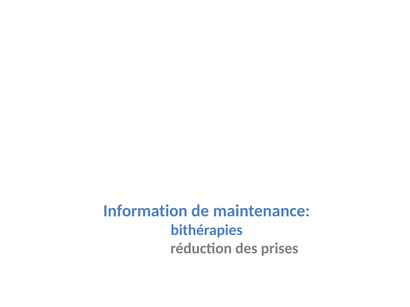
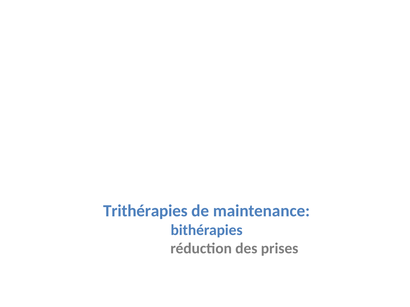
Information: Information -> Trithérapies
